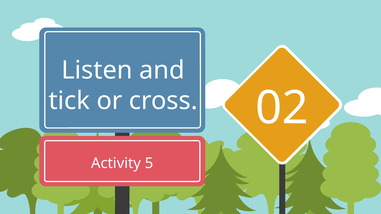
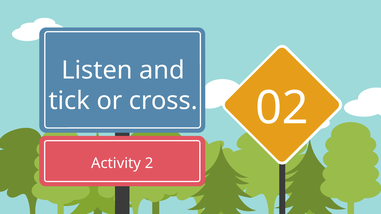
5: 5 -> 2
